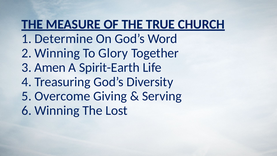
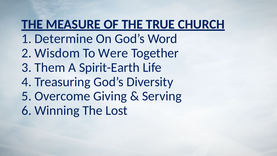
2 Winning: Winning -> Wisdom
Glory: Glory -> Were
Amen: Amen -> Them
